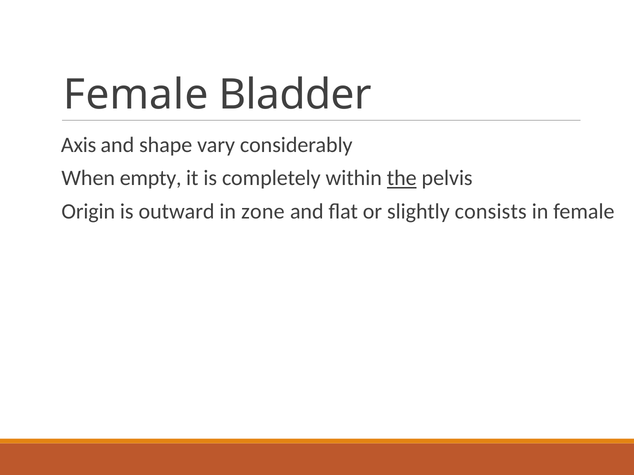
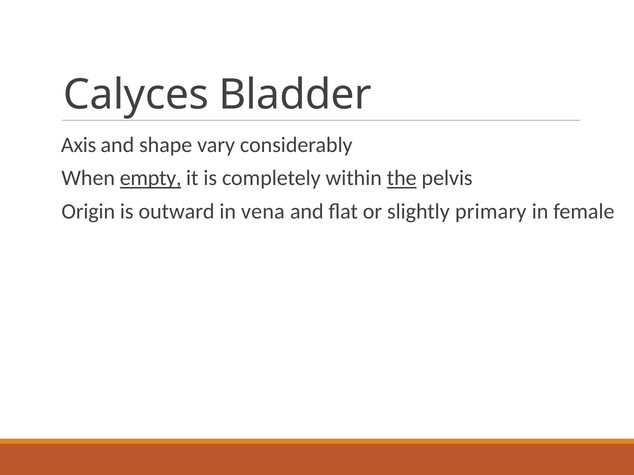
Female at (136, 95): Female -> Calyces
empty underline: none -> present
zone: zone -> vena
consists: consists -> primary
